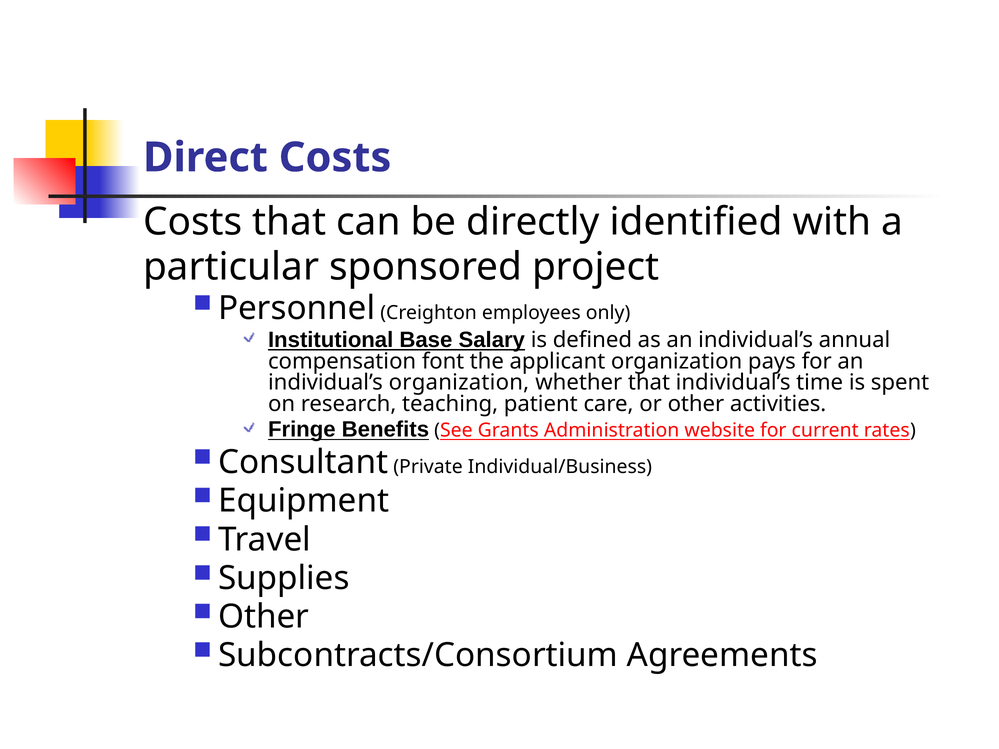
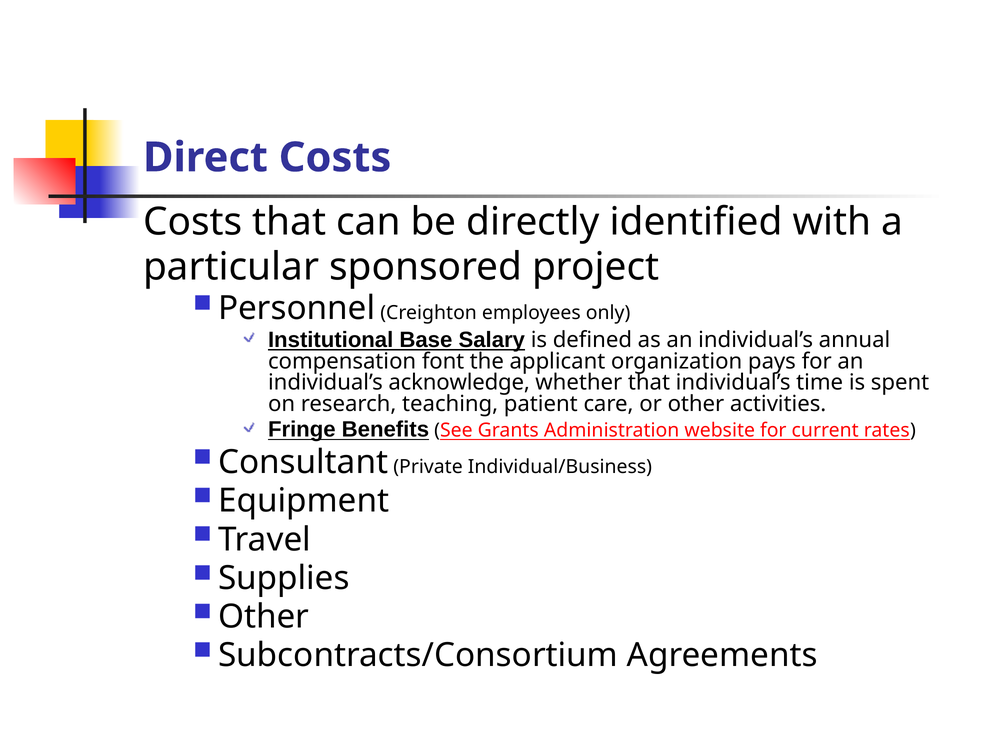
individual’s organization: organization -> acknowledge
